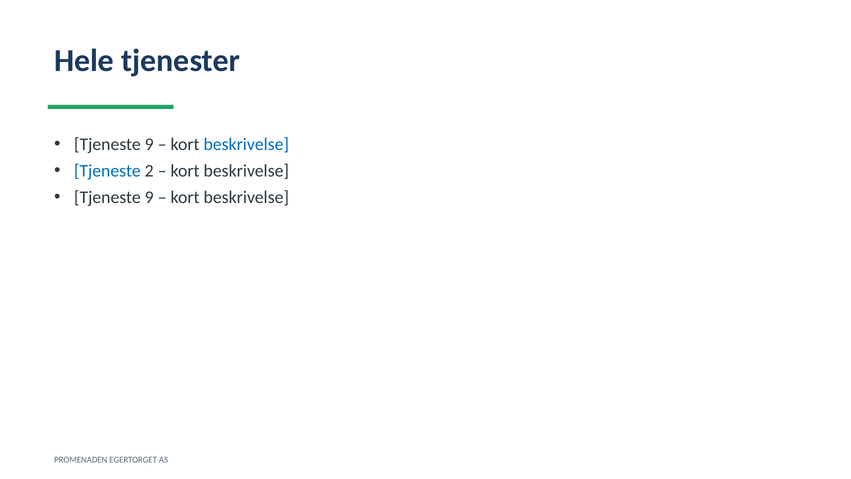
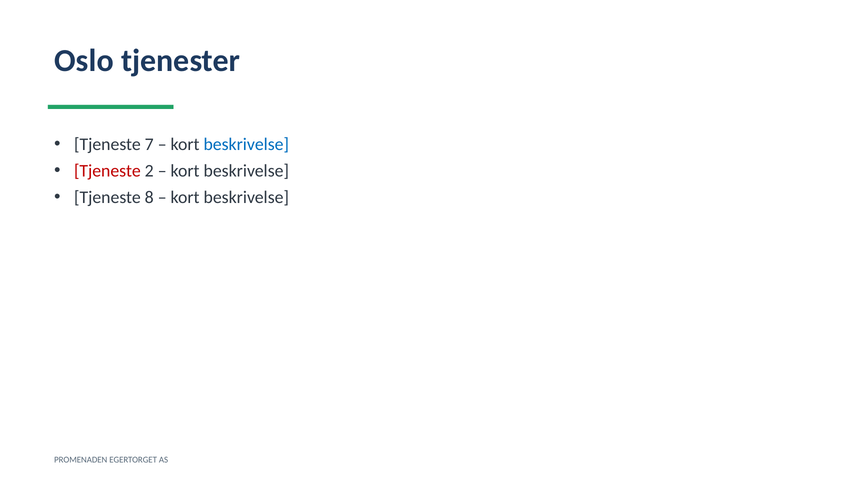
Hele: Hele -> Oslo
9 at (149, 144): 9 -> 7
Tjeneste at (107, 171) colour: blue -> red
9 at (149, 197): 9 -> 8
